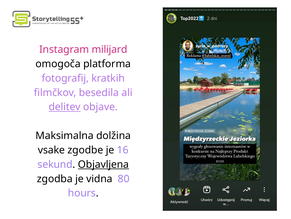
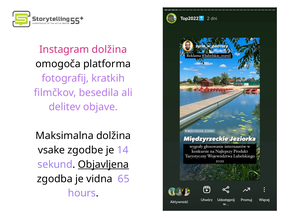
Instagram milijard: milijard -> dolžina
delitev underline: present -> none
16: 16 -> 14
80: 80 -> 65
